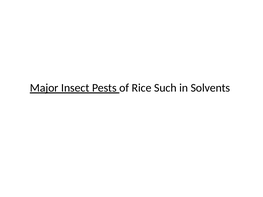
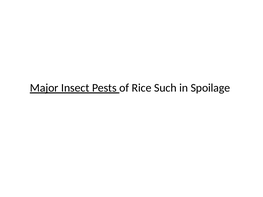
Solvents: Solvents -> Spoilage
